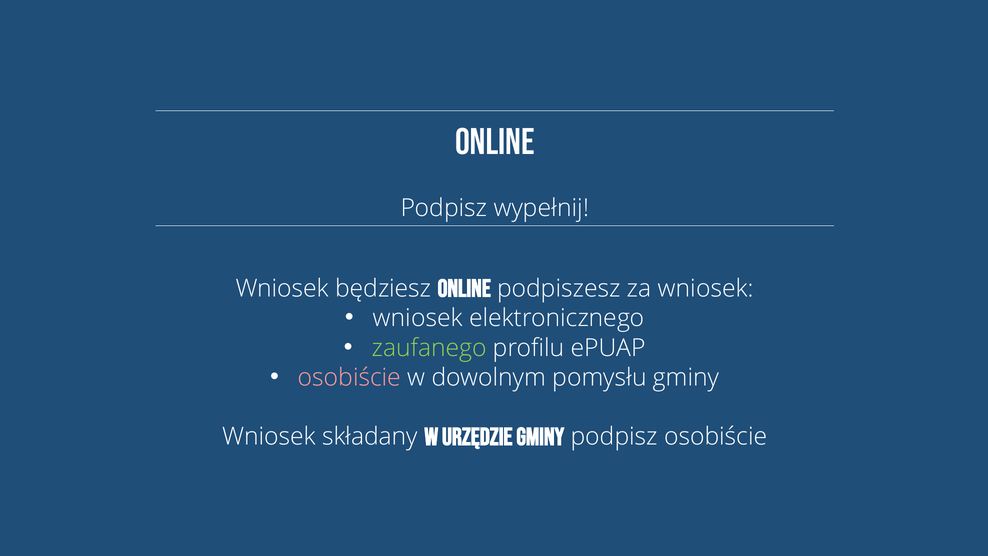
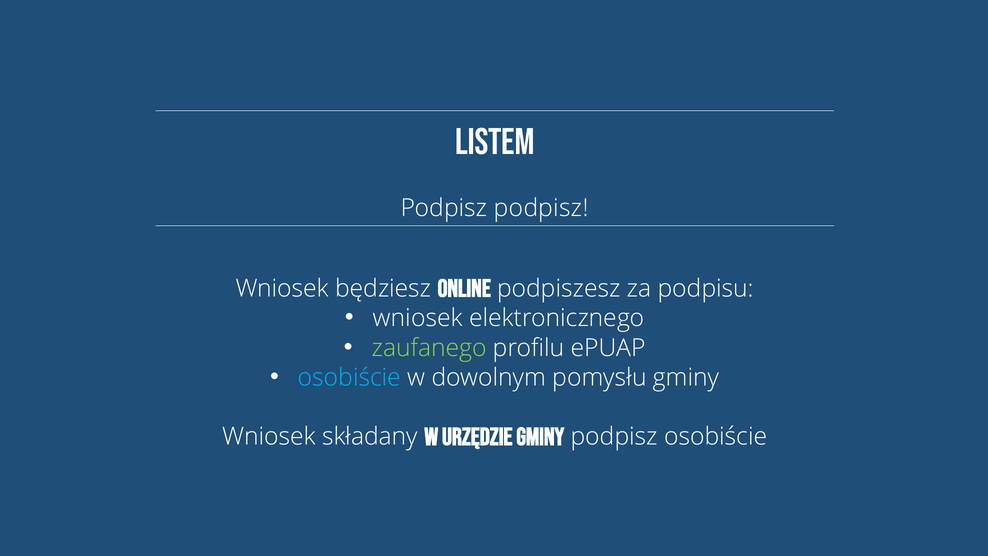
online at (495, 142): online -> listem
Podpisz wypełnij: wypełnij -> podpisz
za wniosek: wniosek -> podpisu
osobiście at (349, 377) colour: pink -> light blue
